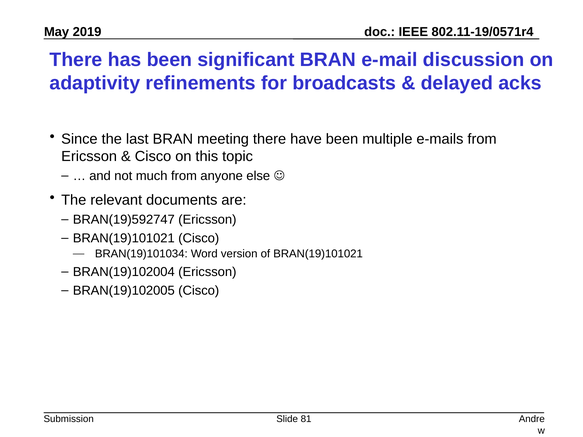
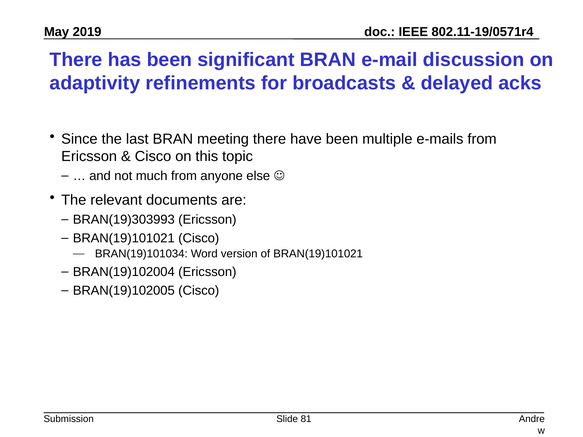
BRAN(19)592747: BRAN(19)592747 -> BRAN(19)303993
